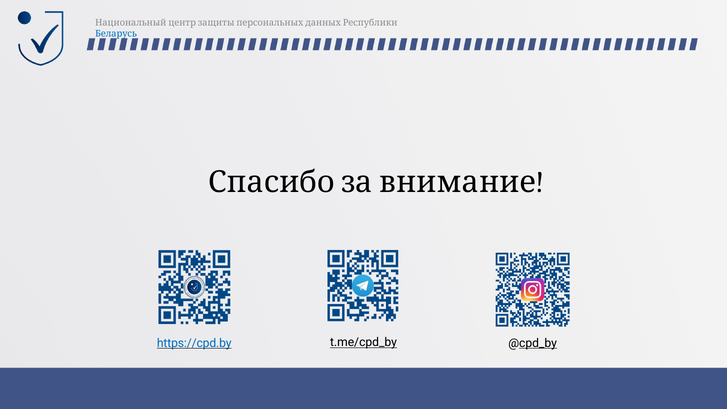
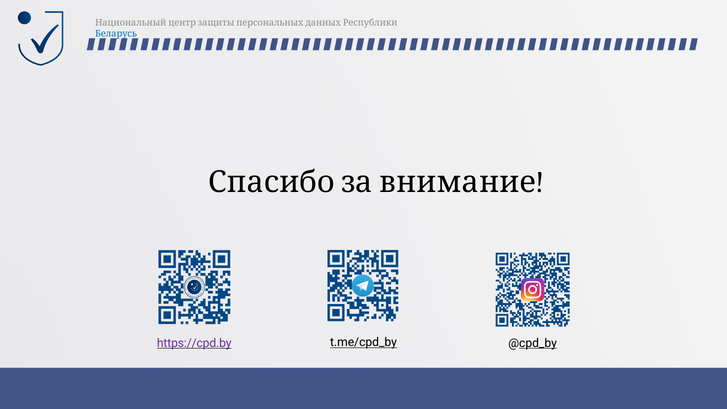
https://cpd.by colour: blue -> purple
